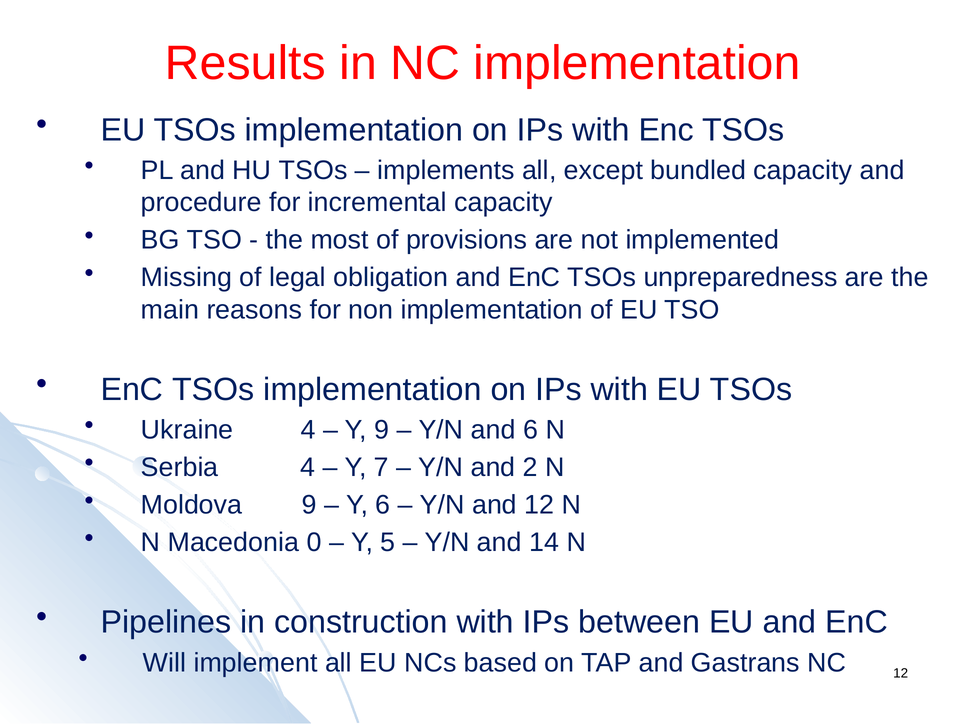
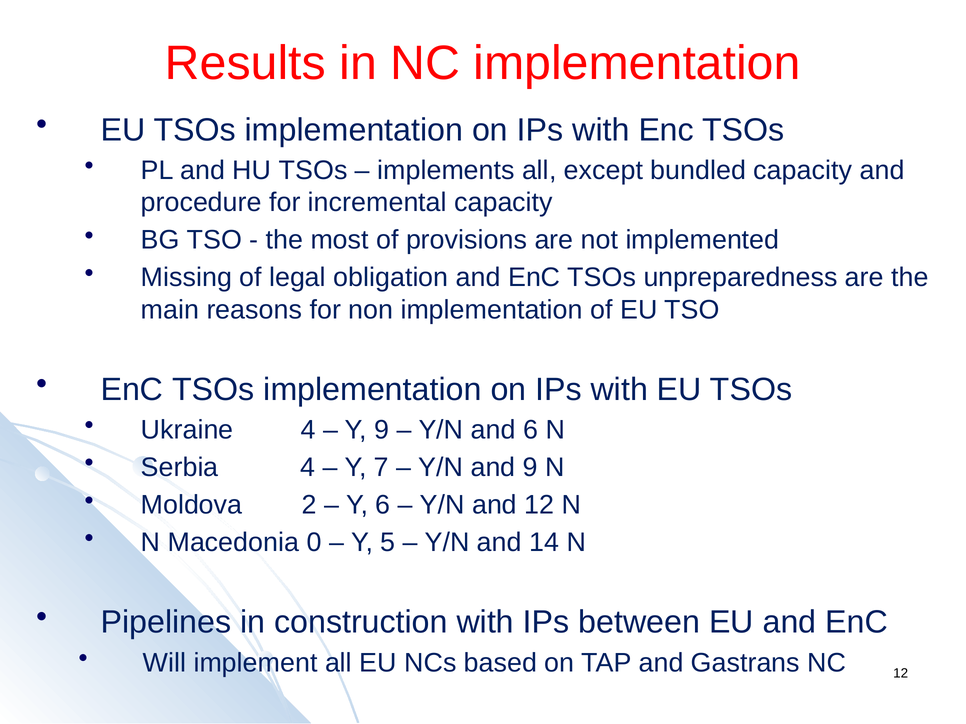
and 2: 2 -> 9
Moldova 9: 9 -> 2
